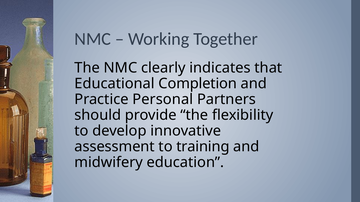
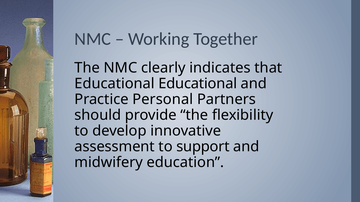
Educational Completion: Completion -> Educational
training: training -> support
